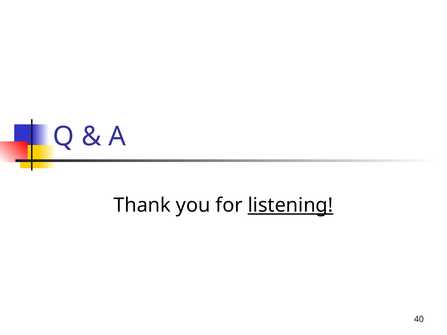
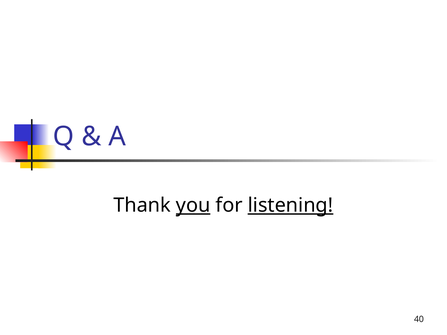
you underline: none -> present
